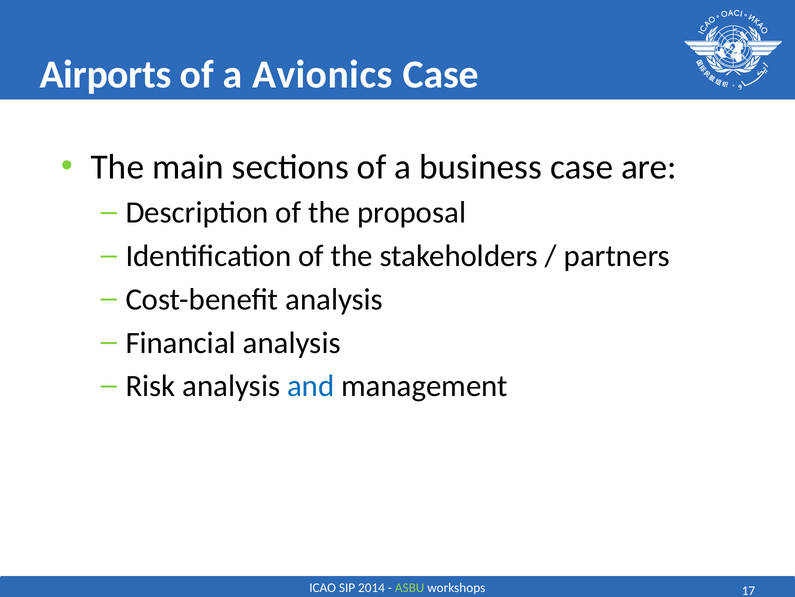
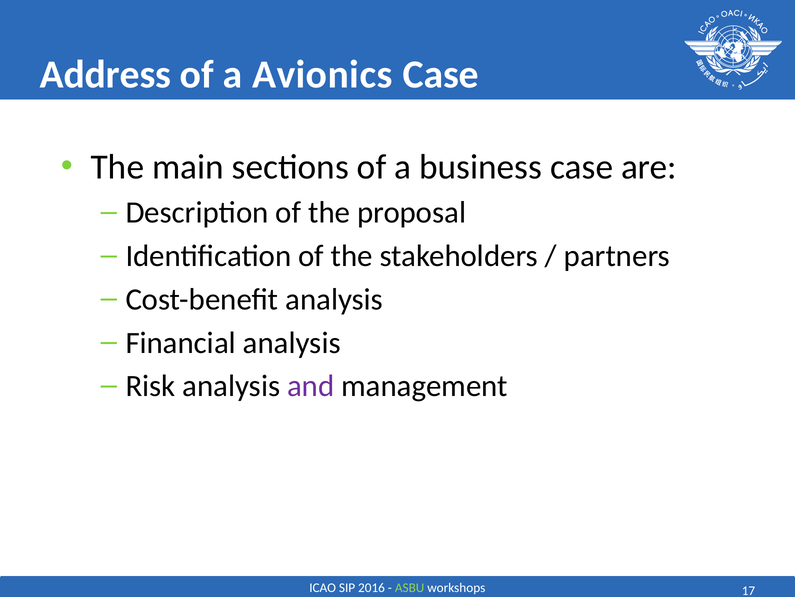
Airports: Airports -> Address
and colour: blue -> purple
2014: 2014 -> 2016
